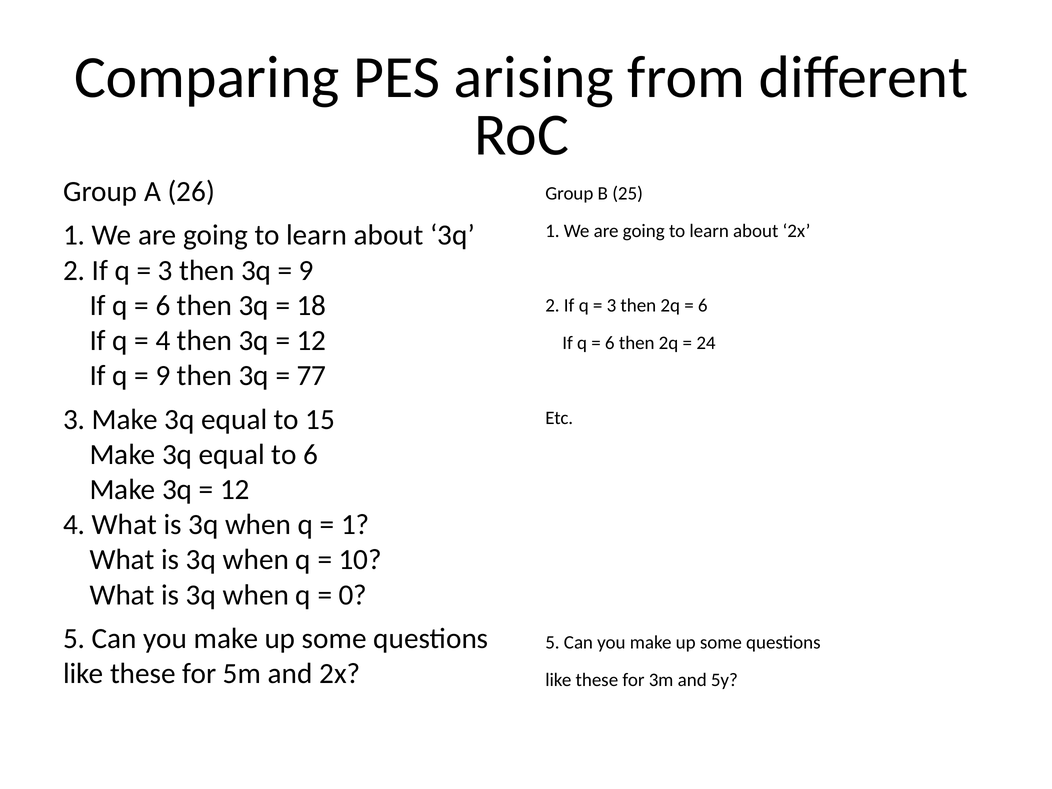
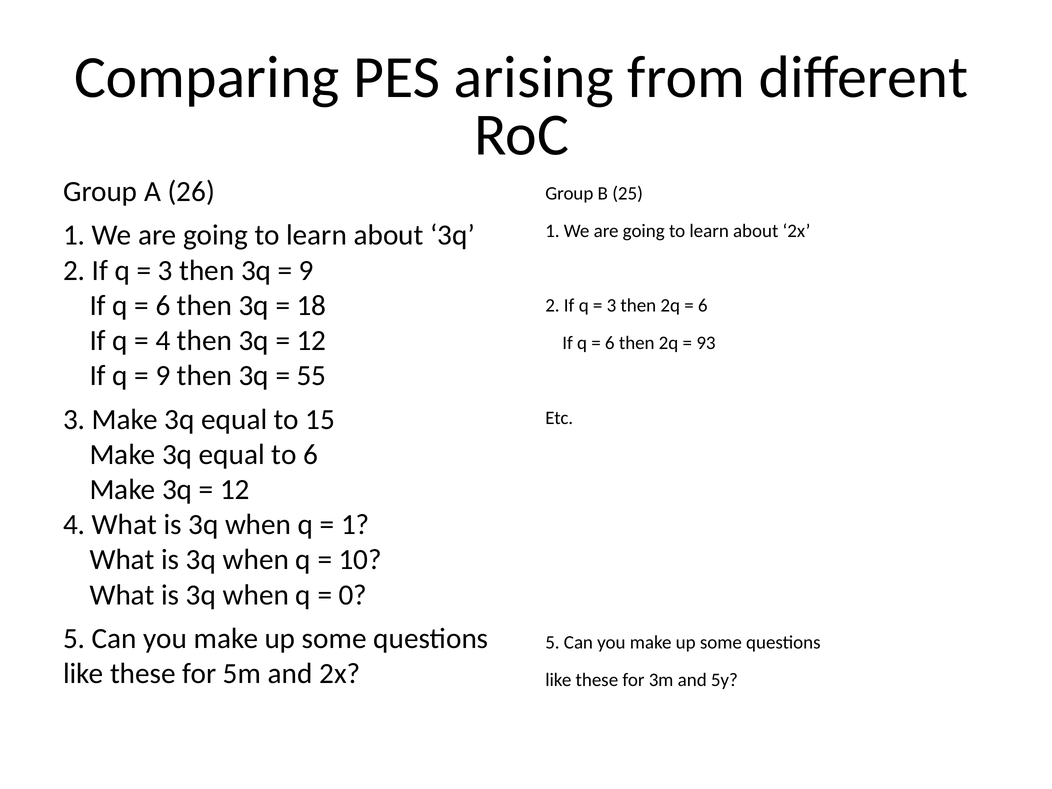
24: 24 -> 93
77: 77 -> 55
